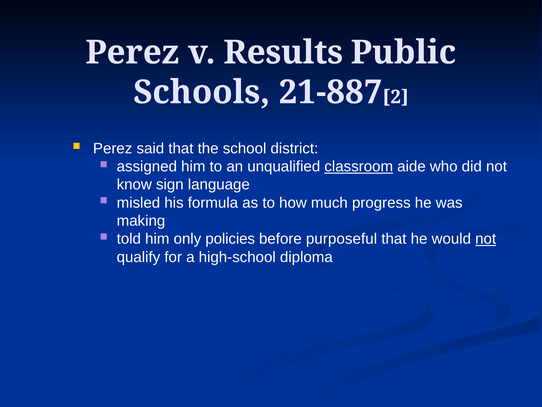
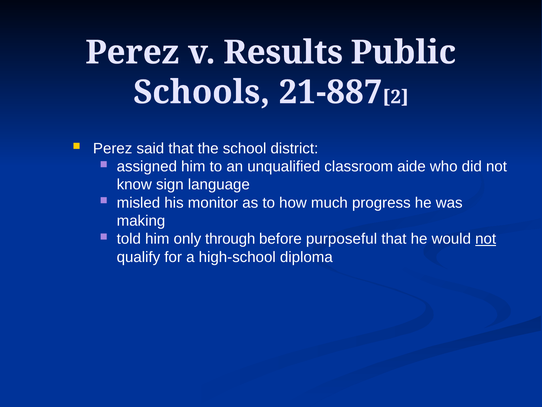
classroom underline: present -> none
formula: formula -> monitor
policies: policies -> through
